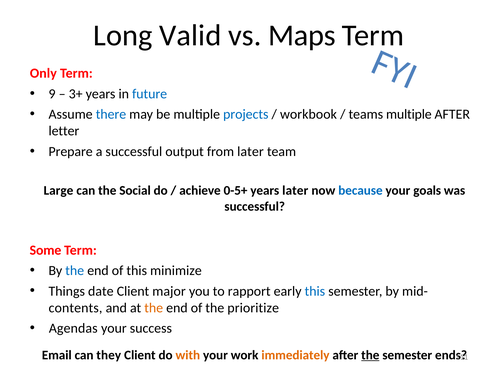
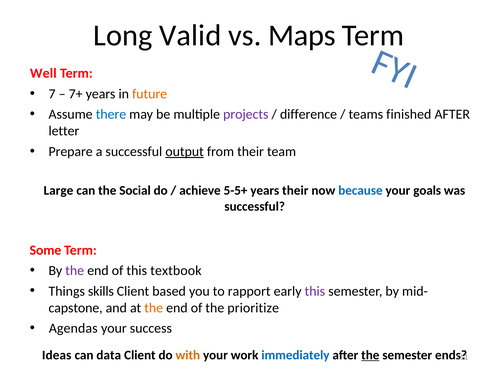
Only: Only -> Well
9: 9 -> 7
3+: 3+ -> 7+
future colour: blue -> orange
projects colour: blue -> purple
workbook: workbook -> difference
teams multiple: multiple -> finished
output underline: none -> present
from later: later -> their
0-5+: 0-5+ -> 5-5+
years later: later -> their
the at (75, 270) colour: blue -> purple
minimize: minimize -> textbook
date: date -> skills
major: major -> based
this at (315, 291) colour: blue -> purple
contents: contents -> capstone
Email: Email -> Ideas
they: they -> data
immediately colour: orange -> blue
